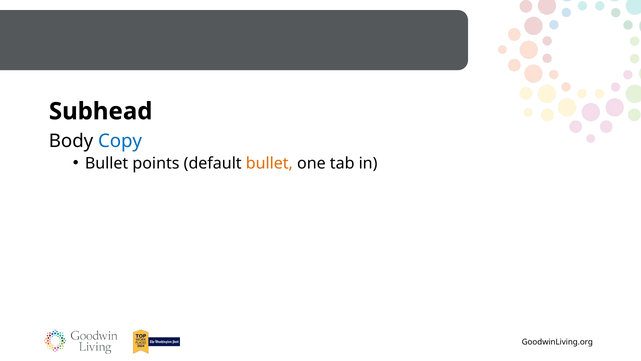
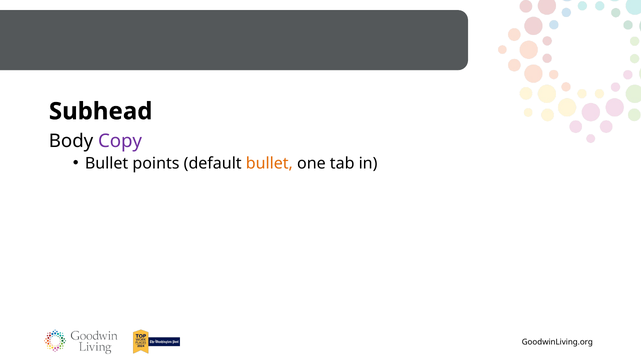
Copy colour: blue -> purple
